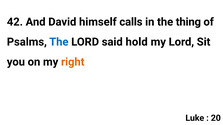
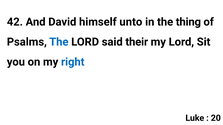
calls: calls -> unto
hold: hold -> their
right colour: orange -> blue
